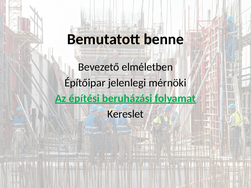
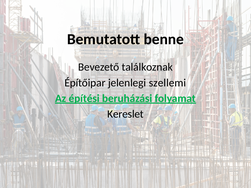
elméletben: elméletben -> találkoznak
mérnöki: mérnöki -> szellemi
